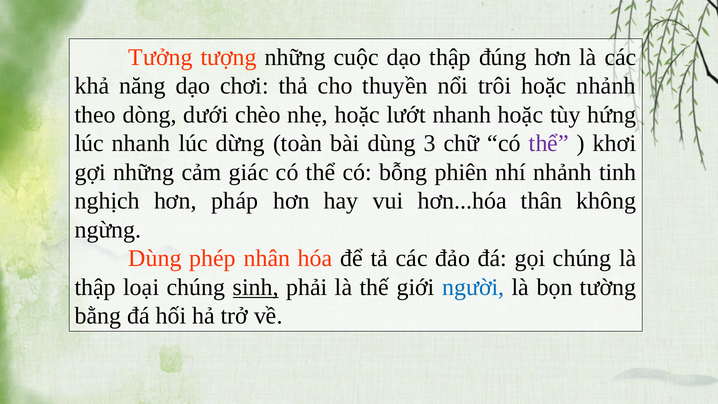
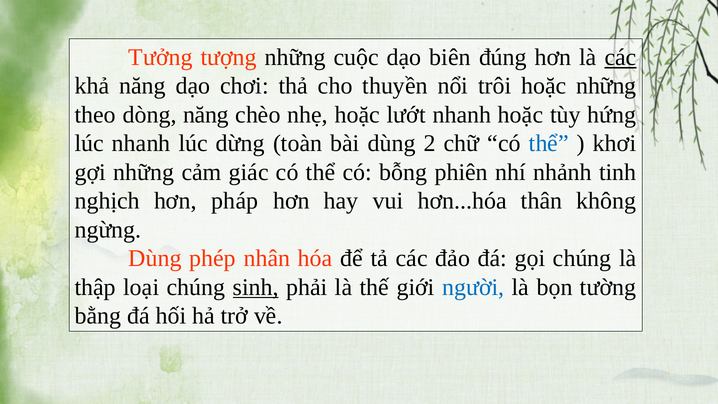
dạo thập: thập -> biên
các at (620, 57) underline: none -> present
hoặc nhảnh: nhảnh -> những
dòng dưới: dưới -> năng
3: 3 -> 2
thể at (549, 143) colour: purple -> blue
